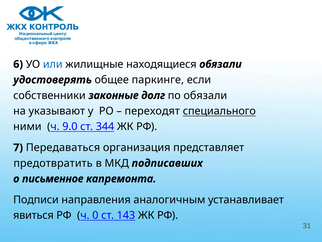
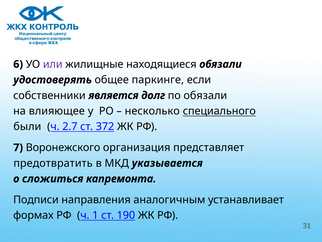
или colour: blue -> purple
законные: законные -> является
указывают: указывают -> влияющее
переходят: переходят -> несколько
ними: ними -> были
9.0: 9.0 -> 2.7
344: 344 -> 372
Передаваться: Передаваться -> Воронежского
подписавших: подписавших -> указывается
письменное: письменное -> сложиться
явиться: явиться -> формах
0: 0 -> 1
143: 143 -> 190
